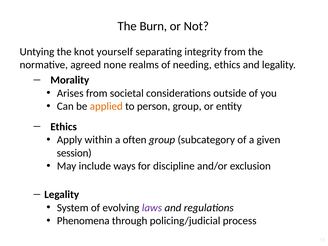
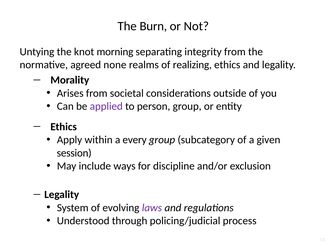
yourself: yourself -> morning
needing: needing -> realizing
applied colour: orange -> purple
often: often -> every
Phenomena: Phenomena -> Understood
